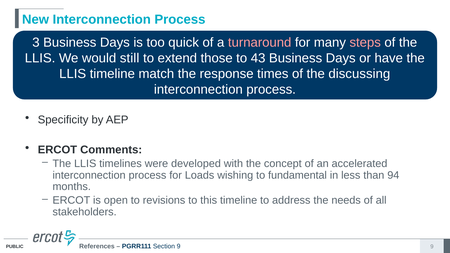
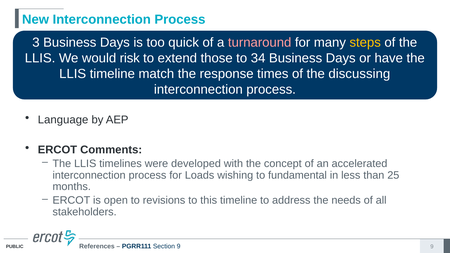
steps colour: pink -> yellow
still: still -> risk
43: 43 -> 34
Specificity: Specificity -> Language
94: 94 -> 25
